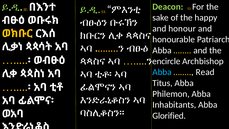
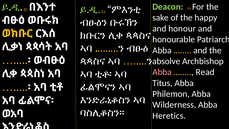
encircle: encircle -> absolve
Abba at (162, 72) colour: light blue -> pink
Inhabitants: Inhabitants -> Wilderness
Glorified: Glorified -> Heretics
